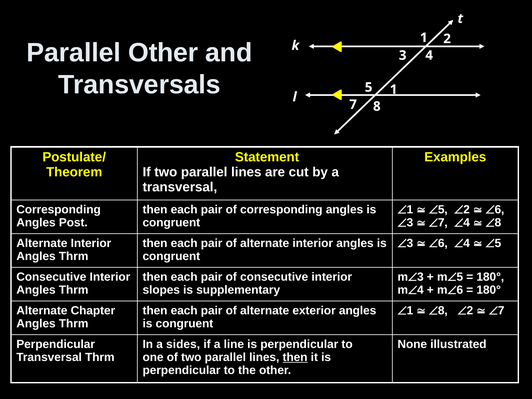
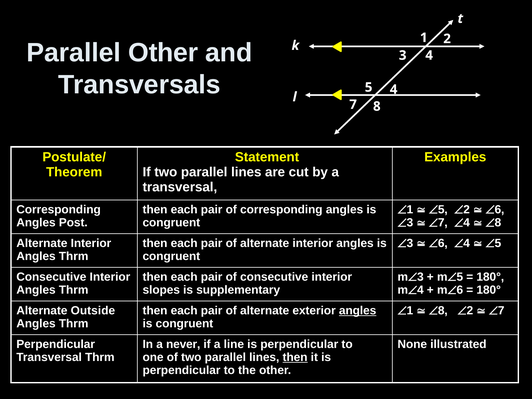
5 1: 1 -> 4
Chapter: Chapter -> Outside
angles at (358, 310) underline: none -> present
sides: sides -> never
